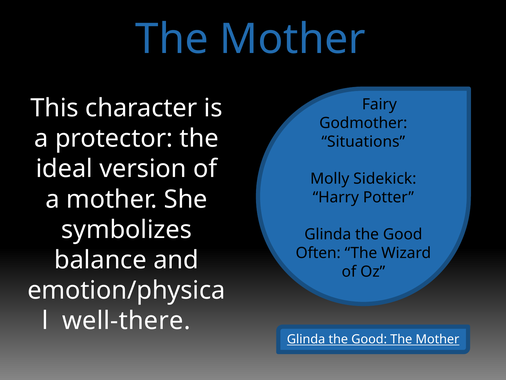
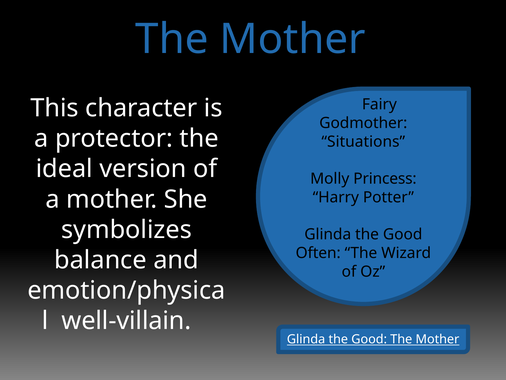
Sidekick: Sidekick -> Princess
well-there: well-there -> well-villain
